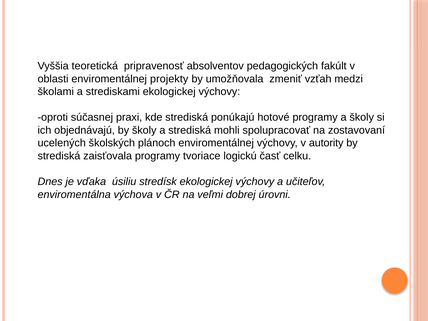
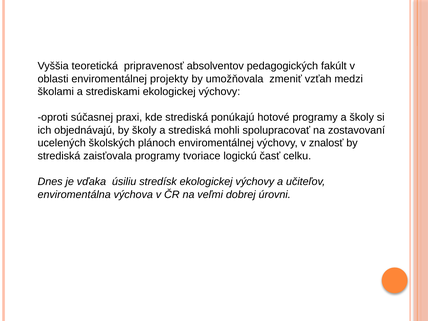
autority: autority -> znalosť
